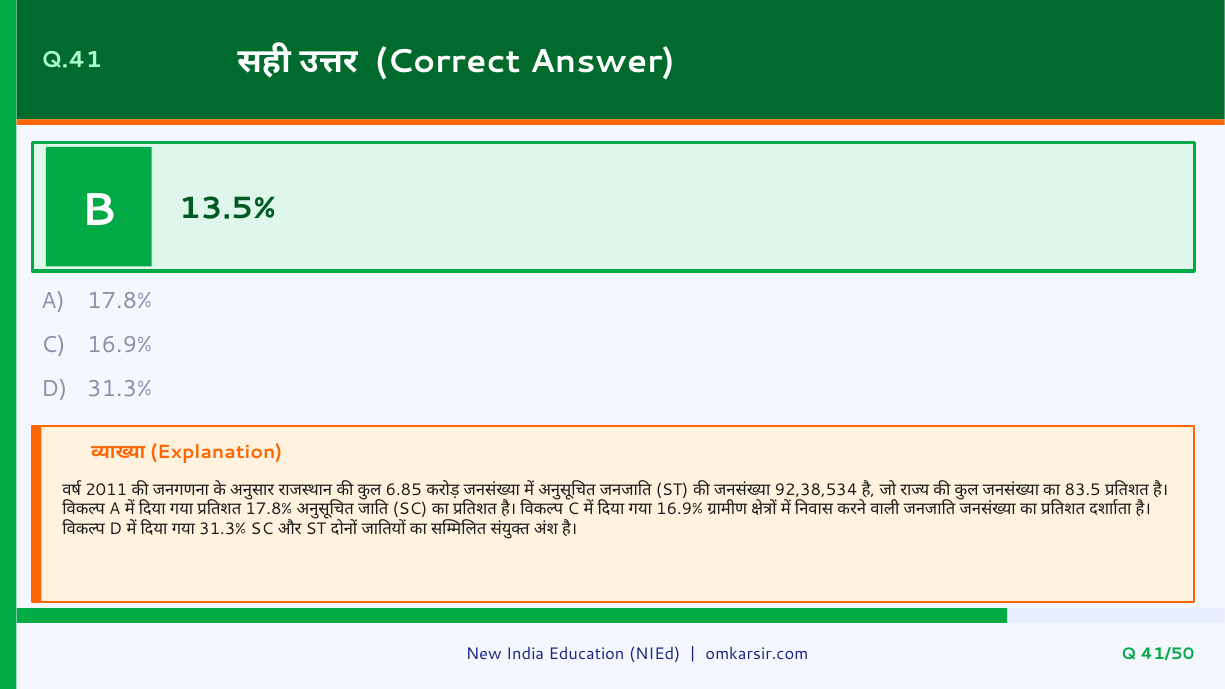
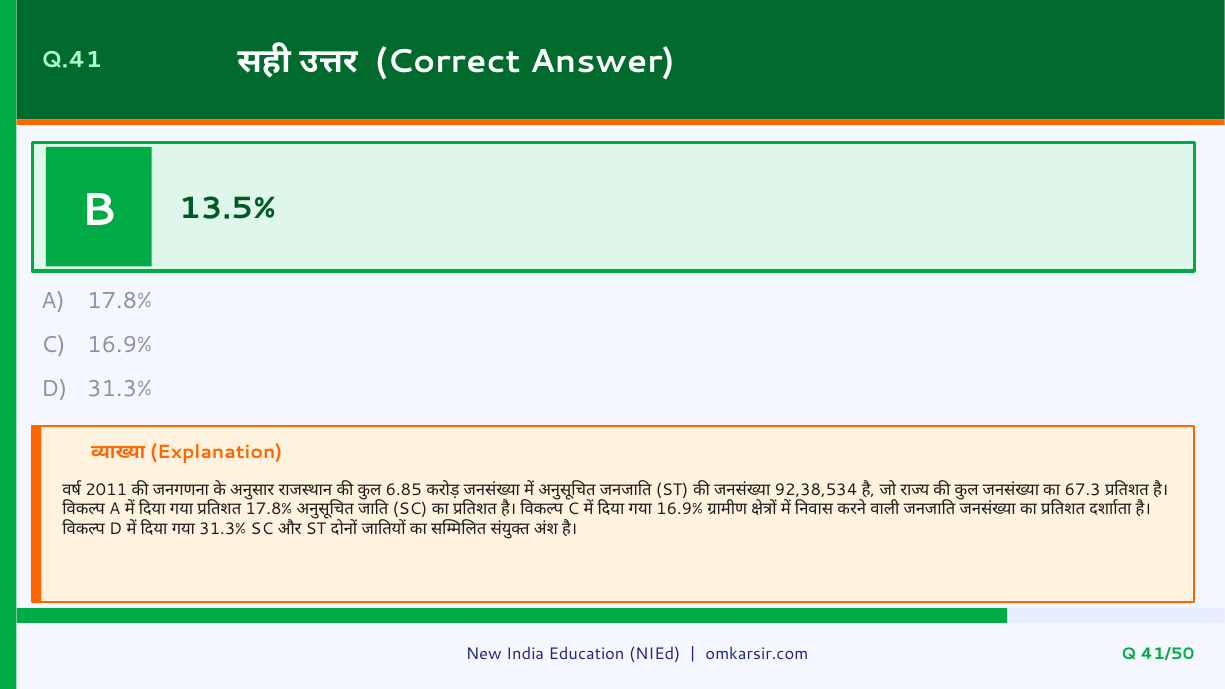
83.5: 83.5 -> 67.3
